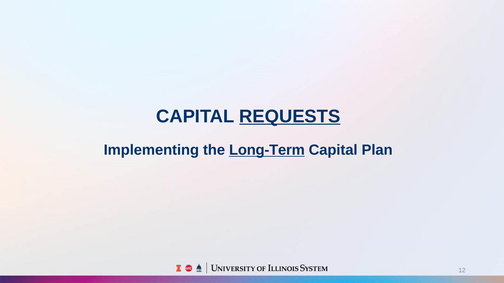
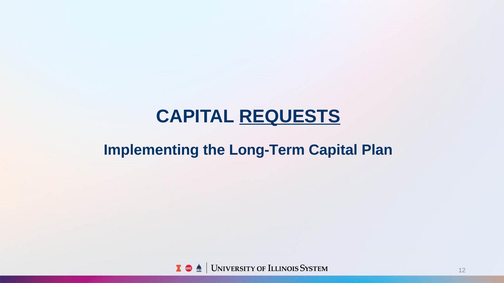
Long-Term underline: present -> none
